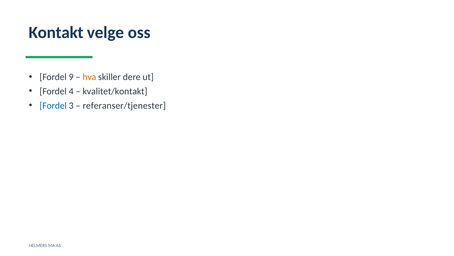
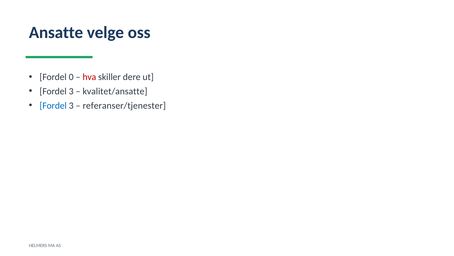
Kontakt: Kontakt -> Ansatte
9: 9 -> 0
hva colour: orange -> red
4 at (71, 91): 4 -> 3
kvalitet/kontakt: kvalitet/kontakt -> kvalitet/ansatte
